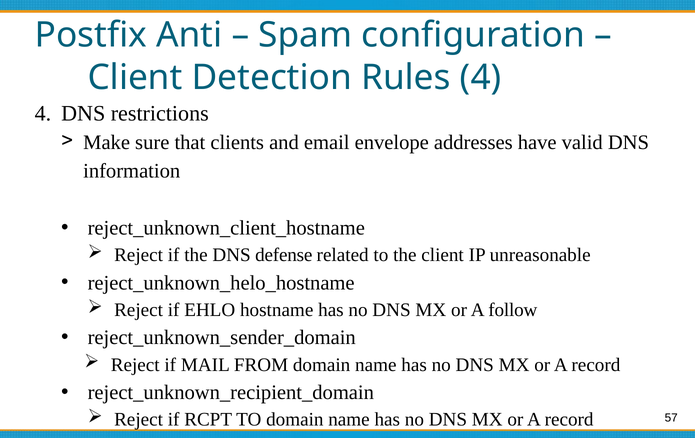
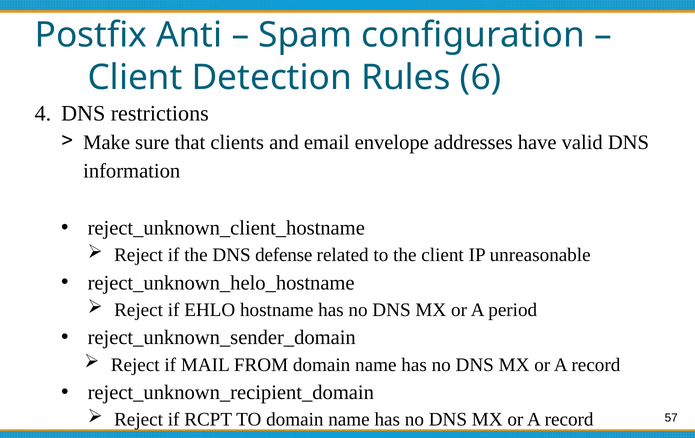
Rules 4: 4 -> 6
follow: follow -> period
